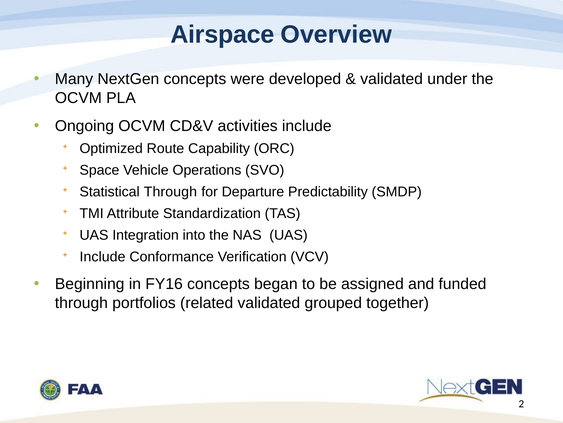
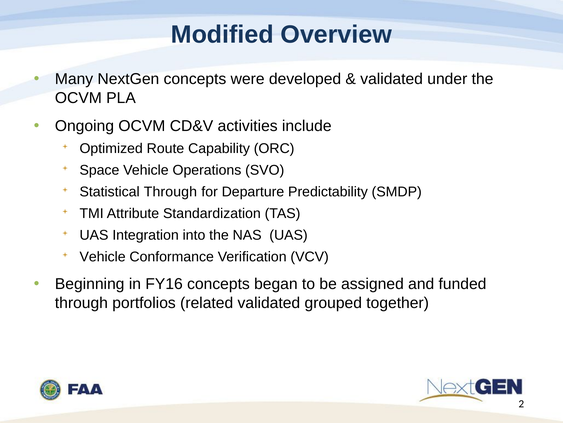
Airspace: Airspace -> Modified
Include at (103, 256): Include -> Vehicle
